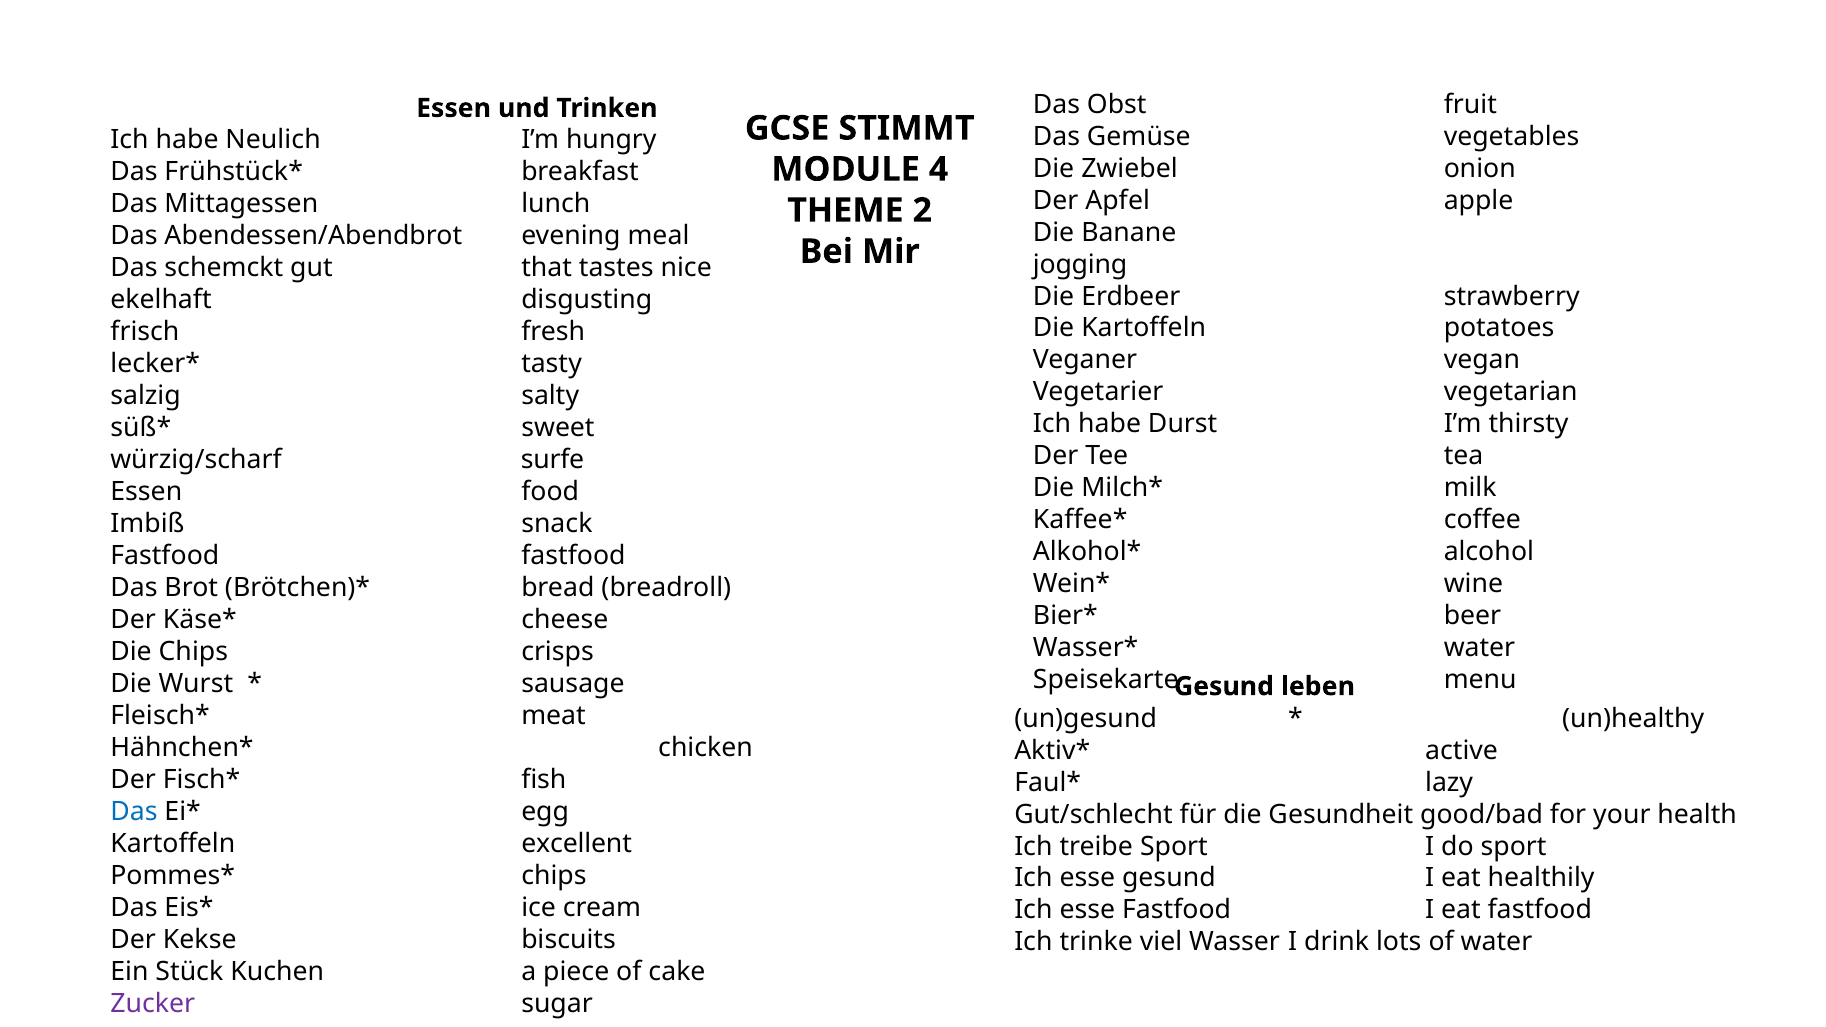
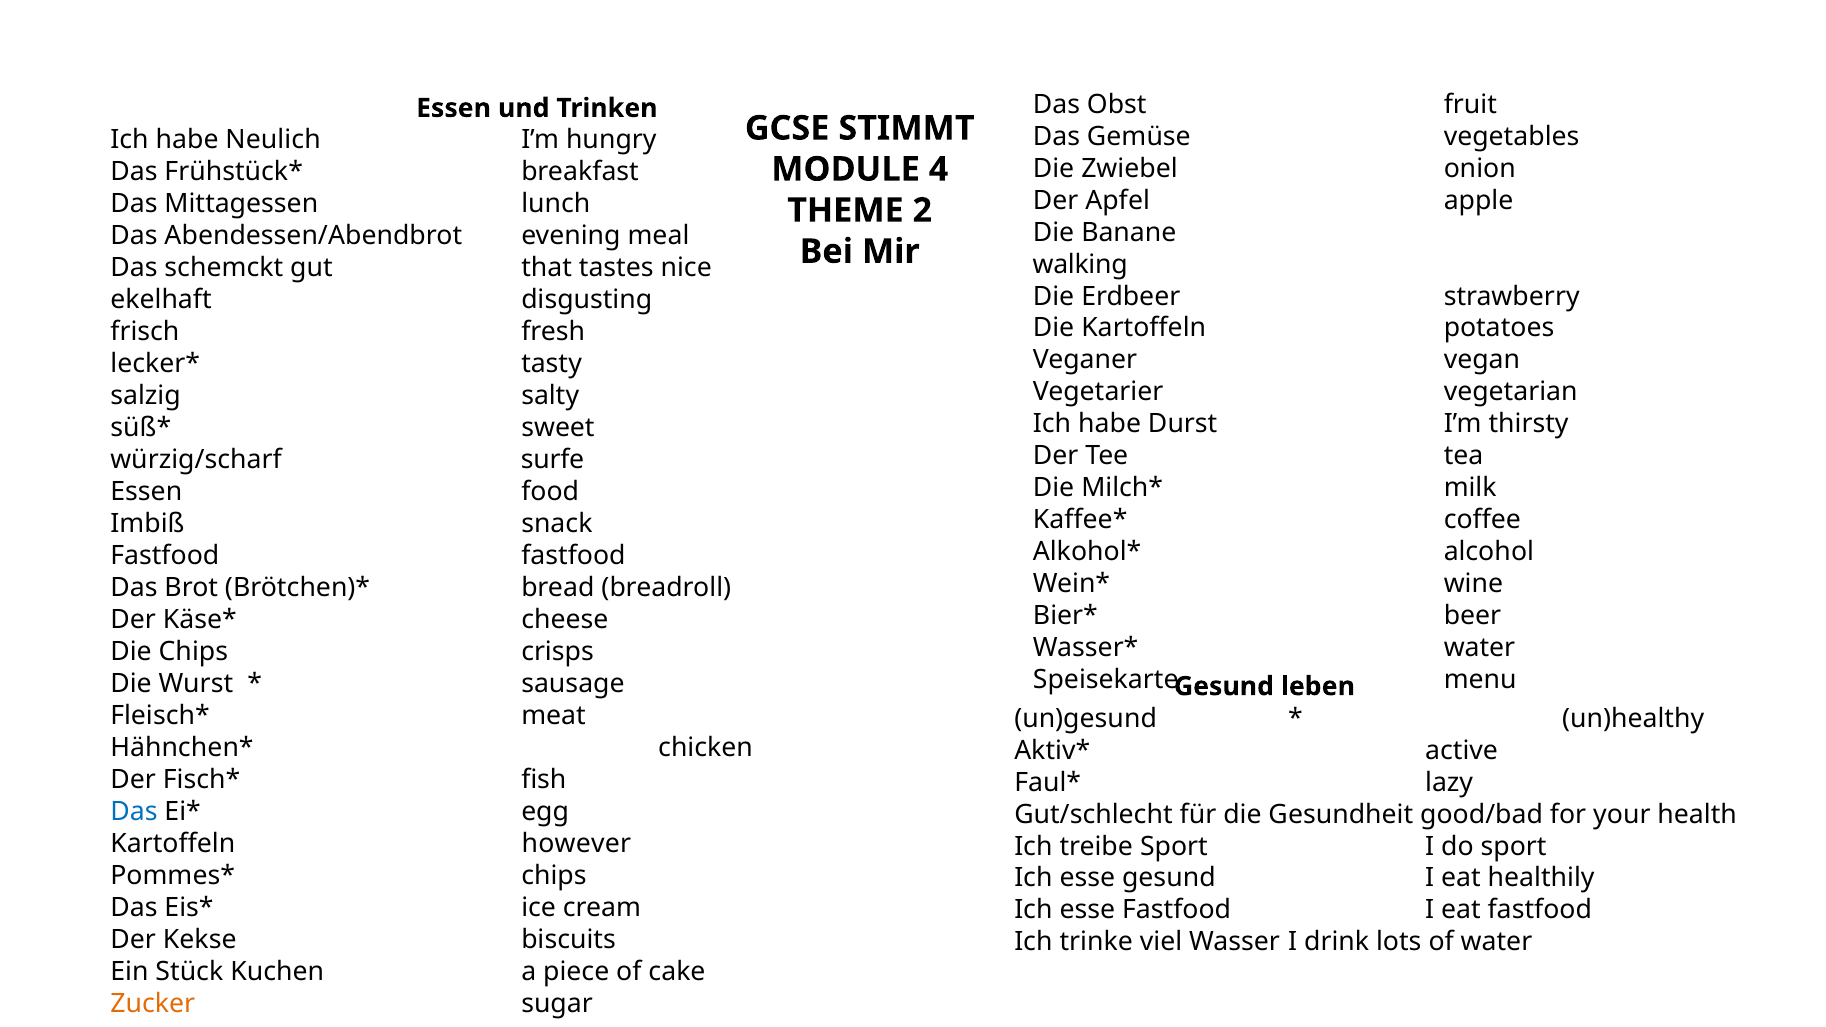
jogging: jogging -> walking
excellent: excellent -> however
Zucker colour: purple -> orange
